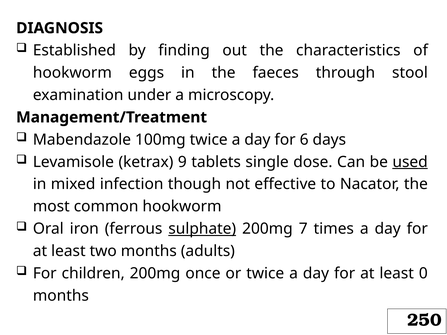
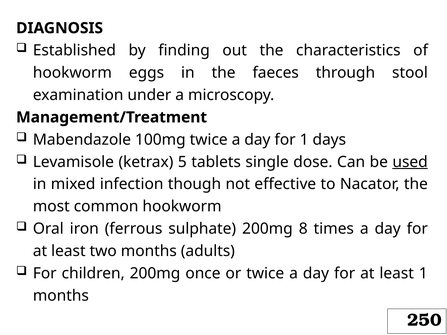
for 6: 6 -> 1
9: 9 -> 5
sulphate underline: present -> none
7: 7 -> 8
least 0: 0 -> 1
